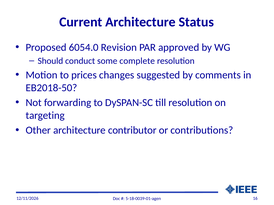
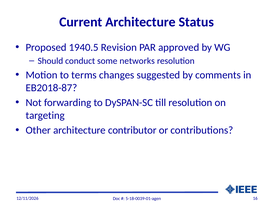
6054.0: 6054.0 -> 1940.5
complete: complete -> networks
prices: prices -> terms
EB2018-50: EB2018-50 -> EB2018-87
